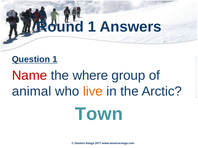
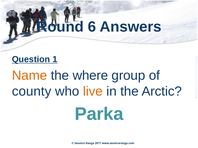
Round 1: 1 -> 6
Name colour: red -> orange
animal: animal -> county
Town: Town -> Parka
